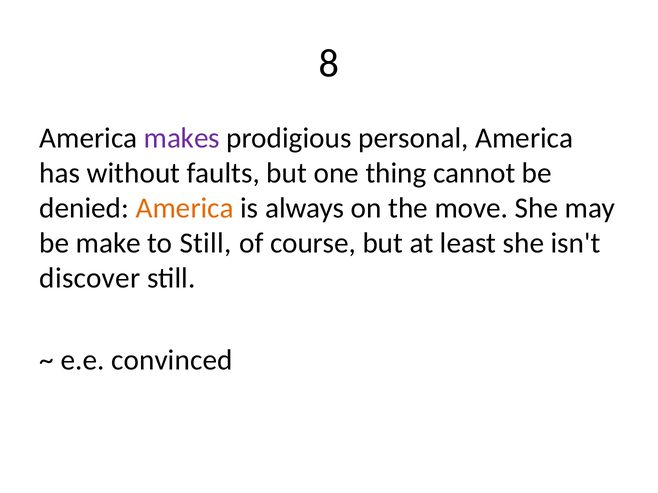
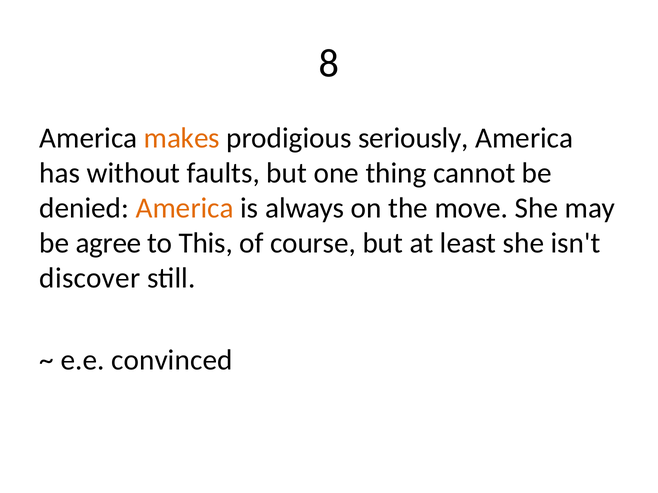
makes colour: purple -> orange
personal: personal -> seriously
make: make -> agree
to Still: Still -> This
